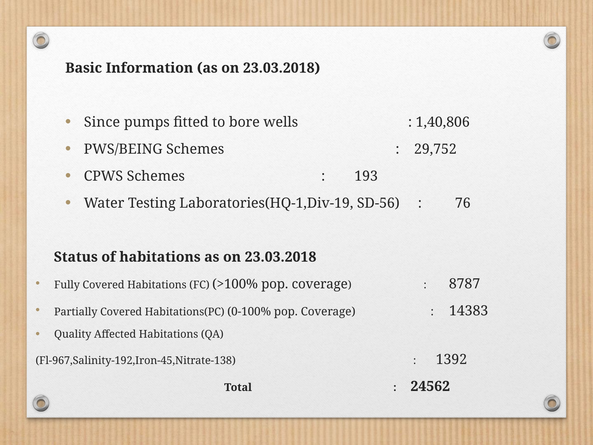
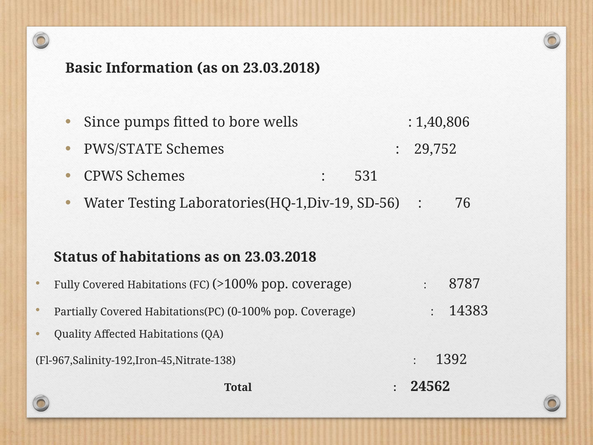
PWS/BEING: PWS/BEING -> PWS/STATE
193: 193 -> 531
